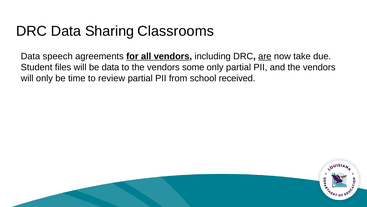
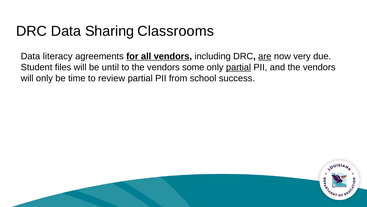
speech: speech -> literacy
take: take -> very
be data: data -> until
partial at (239, 67) underline: none -> present
received: received -> success
